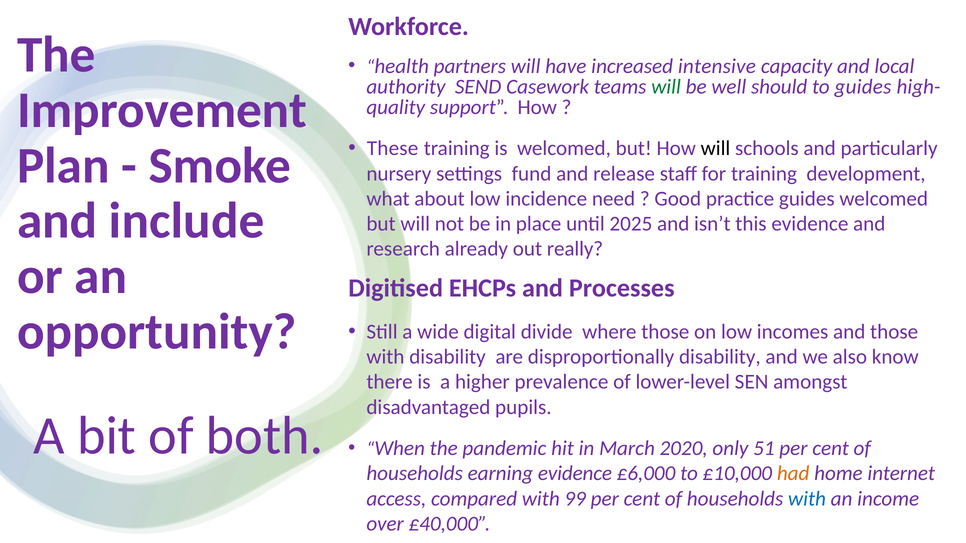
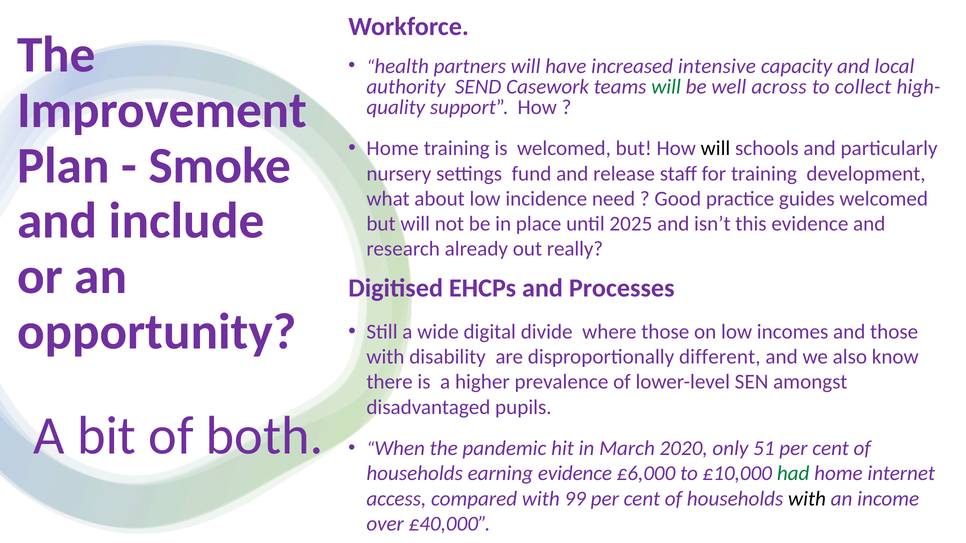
should: should -> across
to guides: guides -> collect
These at (393, 149): These -> Home
disproportionally disability: disability -> different
had colour: orange -> green
with at (807, 499) colour: blue -> black
